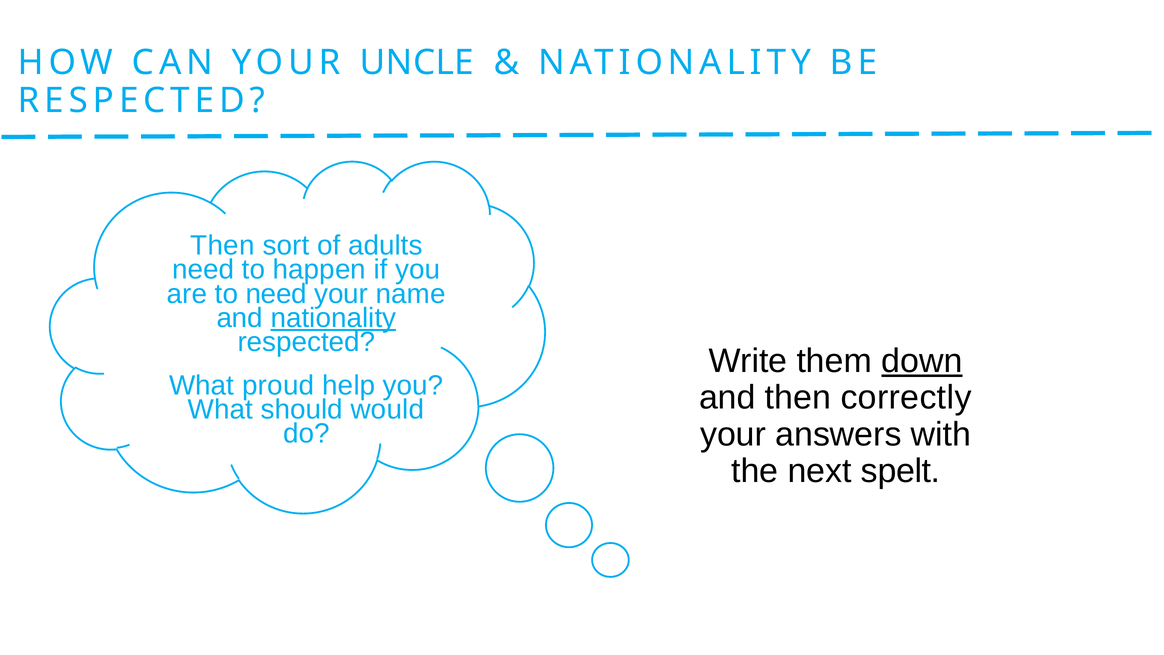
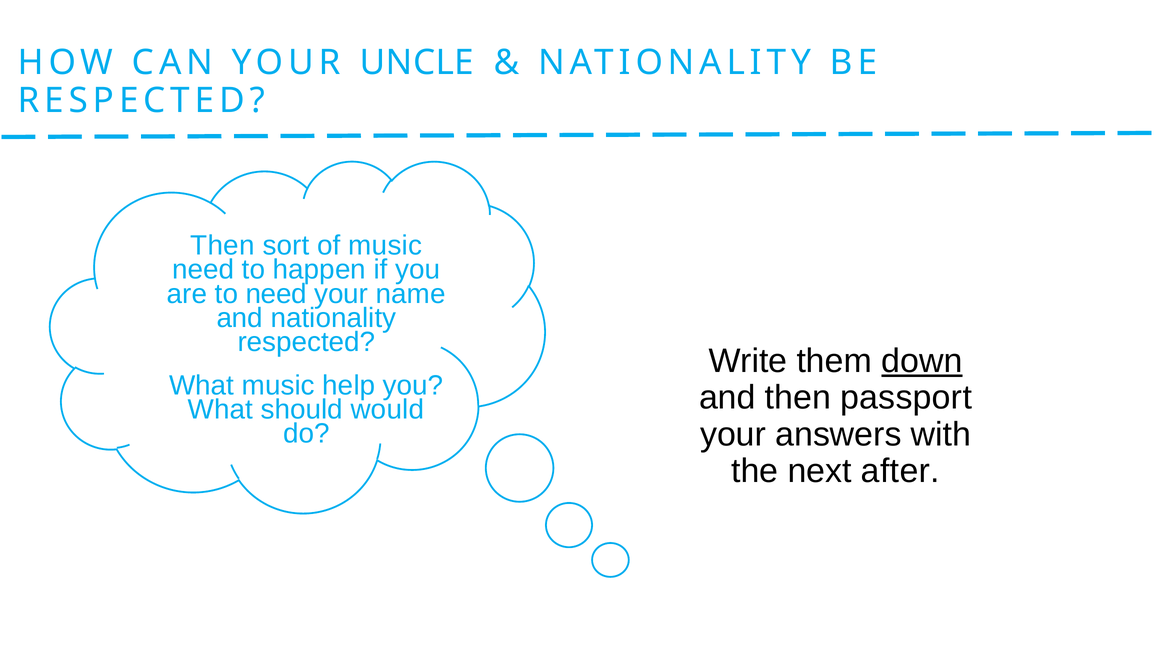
of adults: adults -> music
nationality at (333, 318) underline: present -> none
What proud: proud -> music
correctly: correctly -> passport
spelt: spelt -> after
